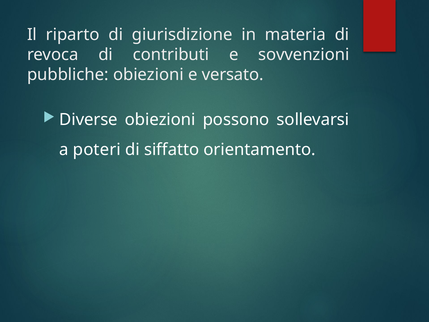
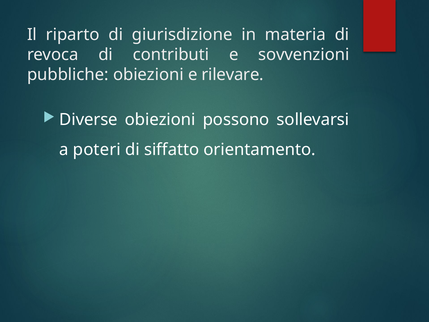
versato: versato -> rilevare
